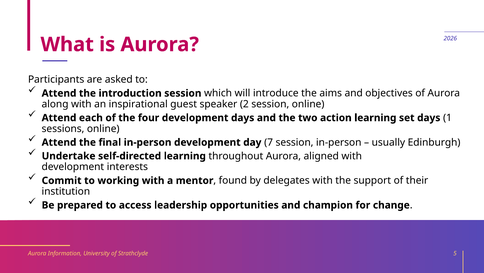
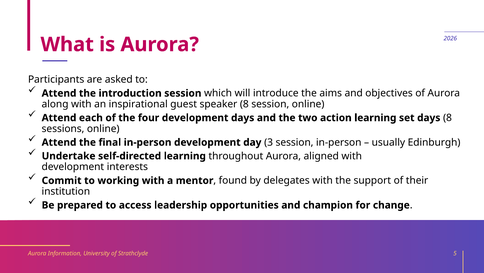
speaker 2: 2 -> 8
days 1: 1 -> 8
7: 7 -> 3
